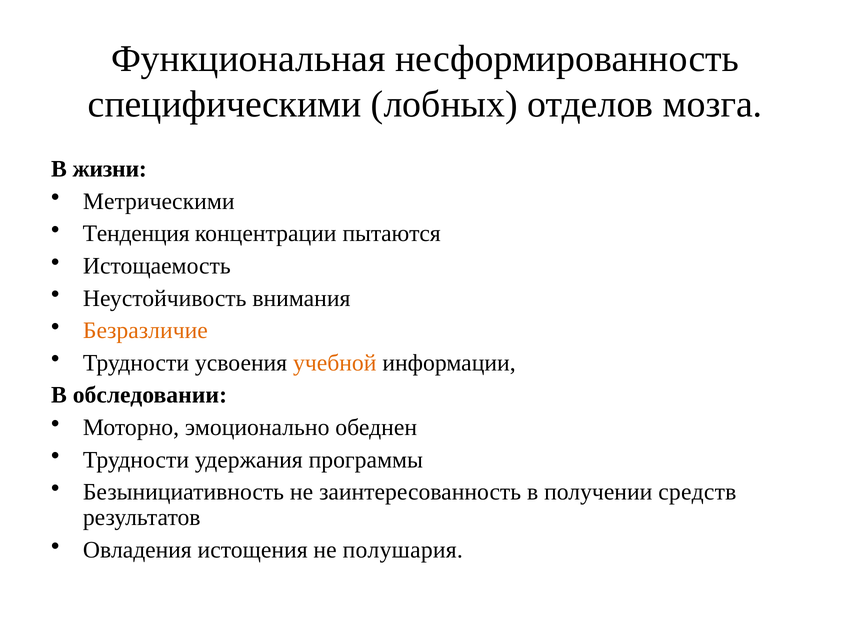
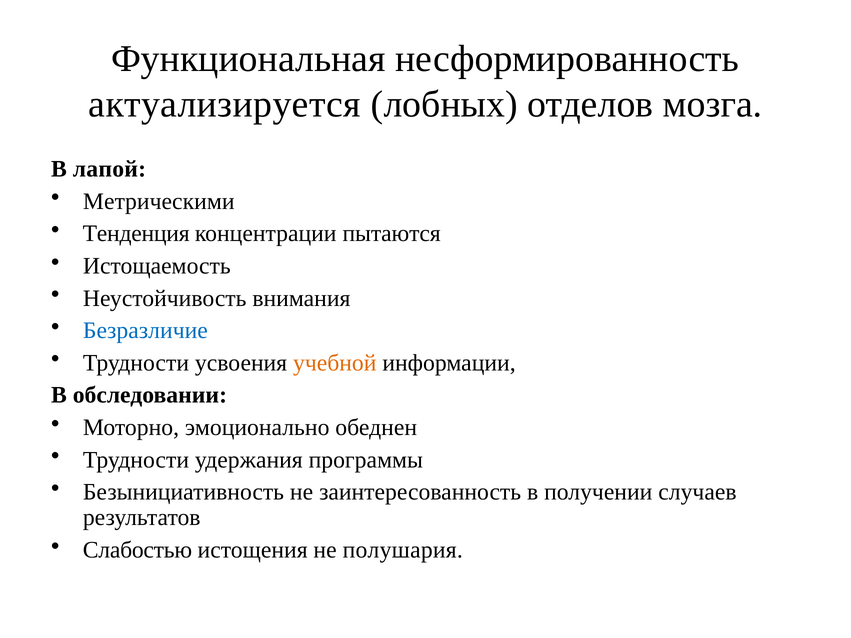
специфическими: специфическими -> актуализируется
жизни: жизни -> лапой
Безразличие colour: orange -> blue
средств: средств -> случаев
Овладения: Овладения -> Слабостью
